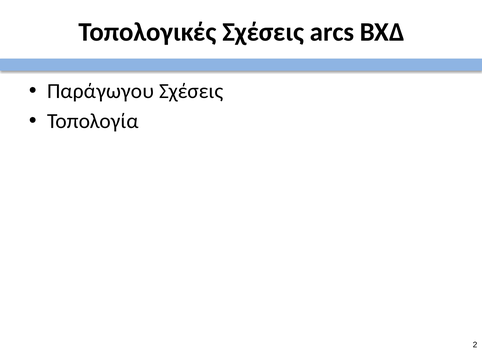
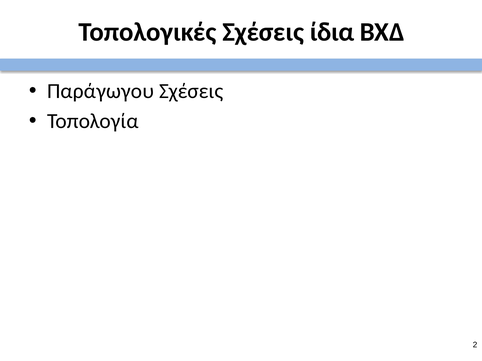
arcs: arcs -> ίδια
